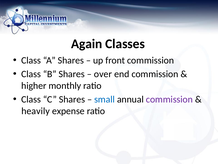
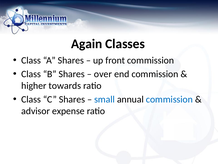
monthly: monthly -> towards
commission at (169, 99) colour: purple -> blue
heavily: heavily -> advisor
